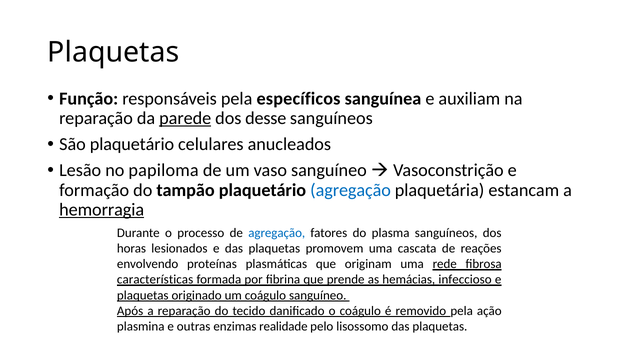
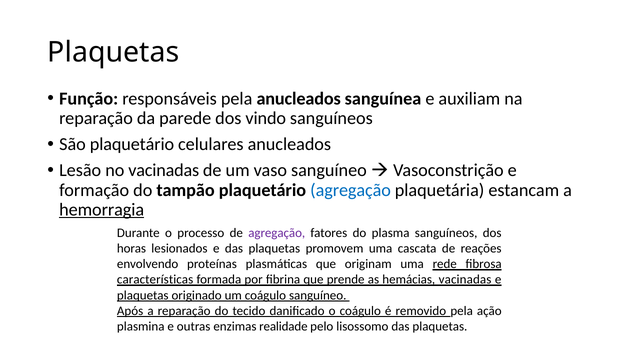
pela específicos: específicos -> anucleados
parede underline: present -> none
desse: desse -> vindo
no papiloma: papiloma -> vacinadas
agregação at (277, 232) colour: blue -> purple
hemácias infeccioso: infeccioso -> vacinadas
